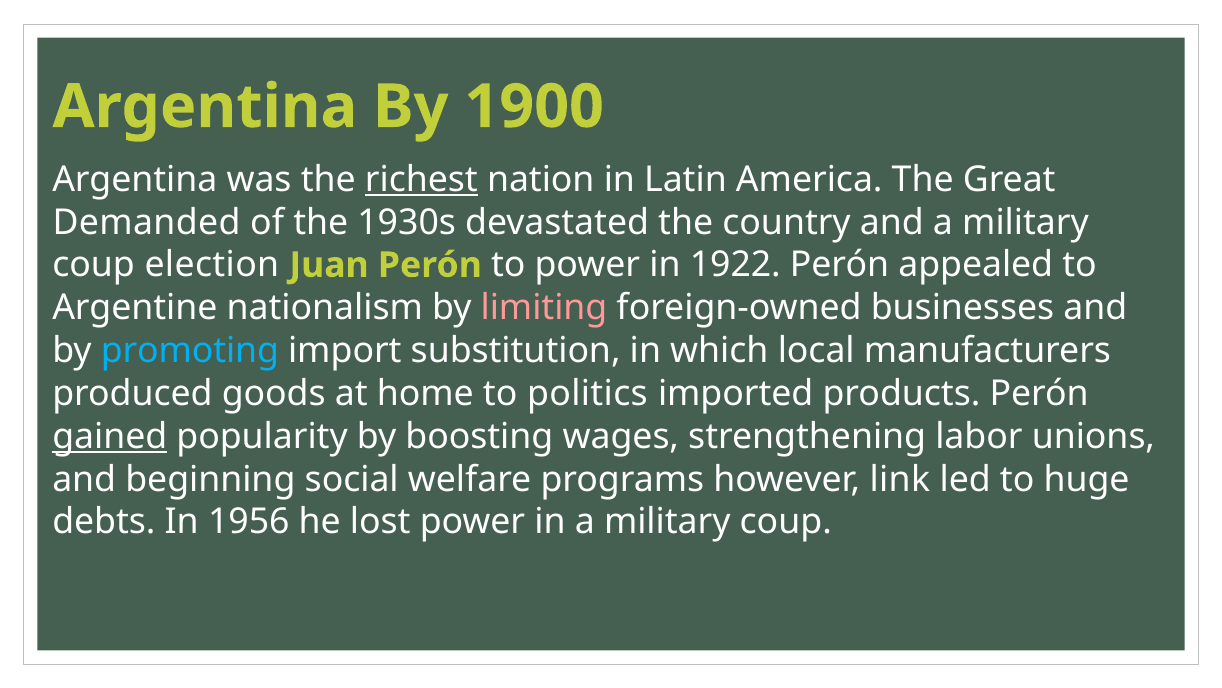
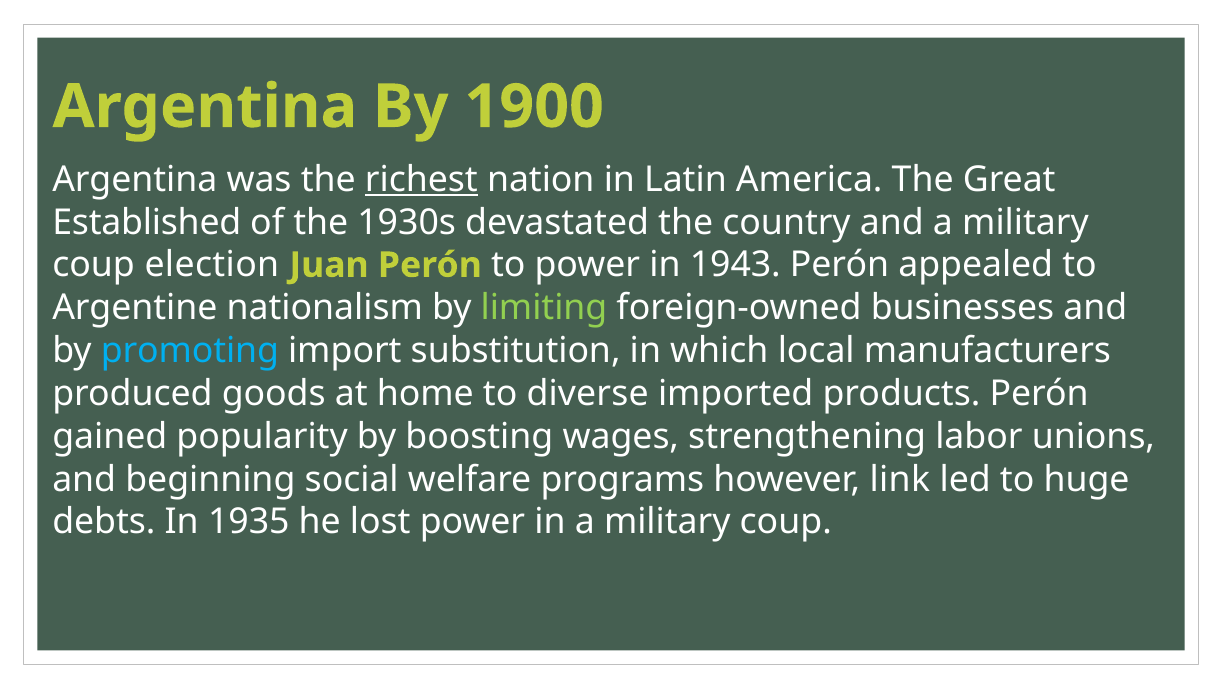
Demanded: Demanded -> Established
1922: 1922 -> 1943
limiting colour: pink -> light green
politics: politics -> diverse
gained underline: present -> none
1956: 1956 -> 1935
